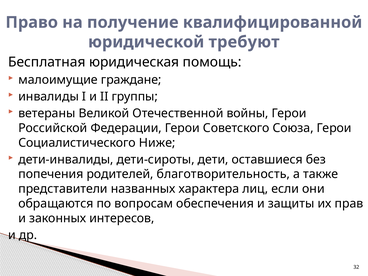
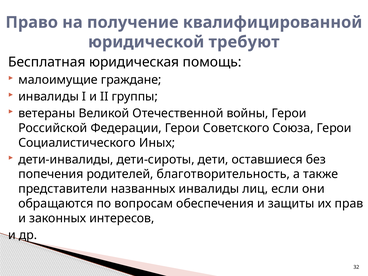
Ниже: Ниже -> Иных
названных характера: характера -> инвалиды
